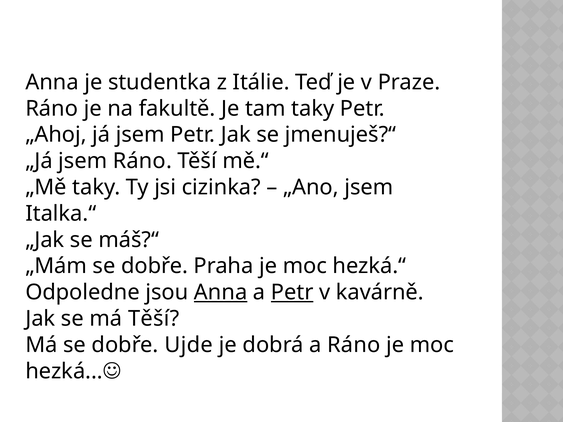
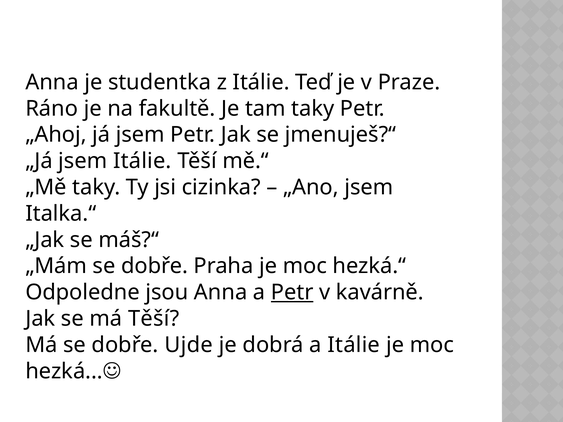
jsem Ráno: Ráno -> Itálie
Anna at (221, 293) underline: present -> none
a Ráno: Ráno -> Itálie
